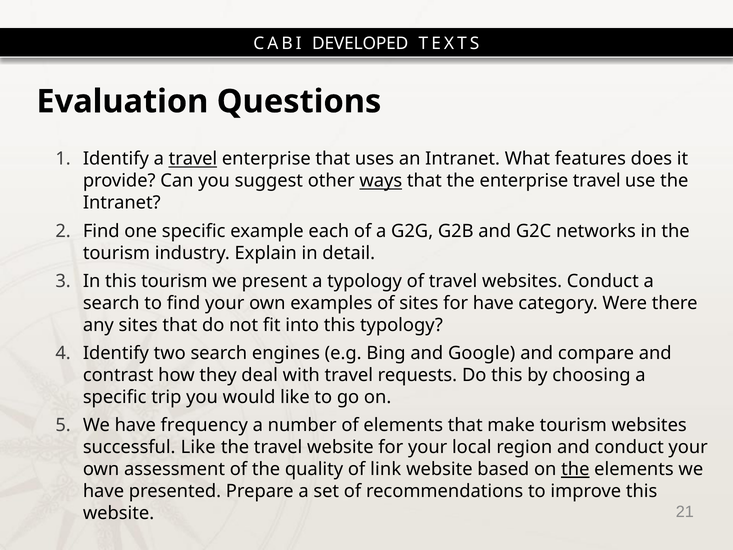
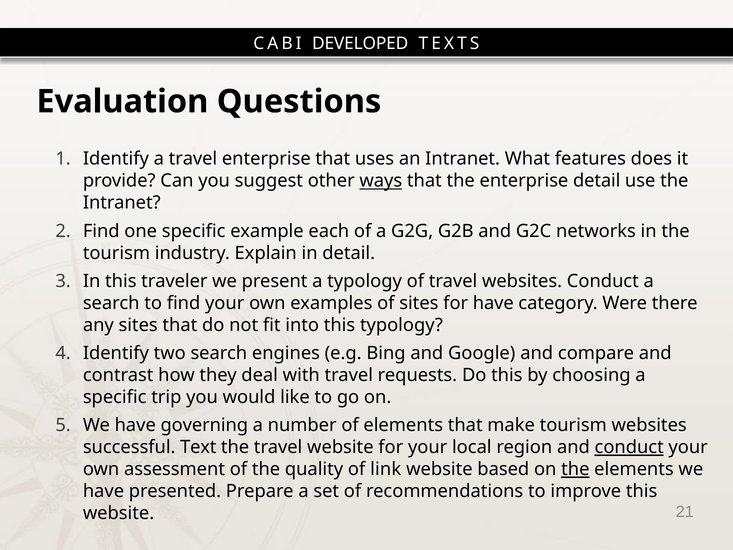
travel at (193, 159) underline: present -> none
enterprise travel: travel -> detail
this tourism: tourism -> traveler
frequency: frequency -> governing
successful Like: Like -> Text
conduct at (629, 447) underline: none -> present
